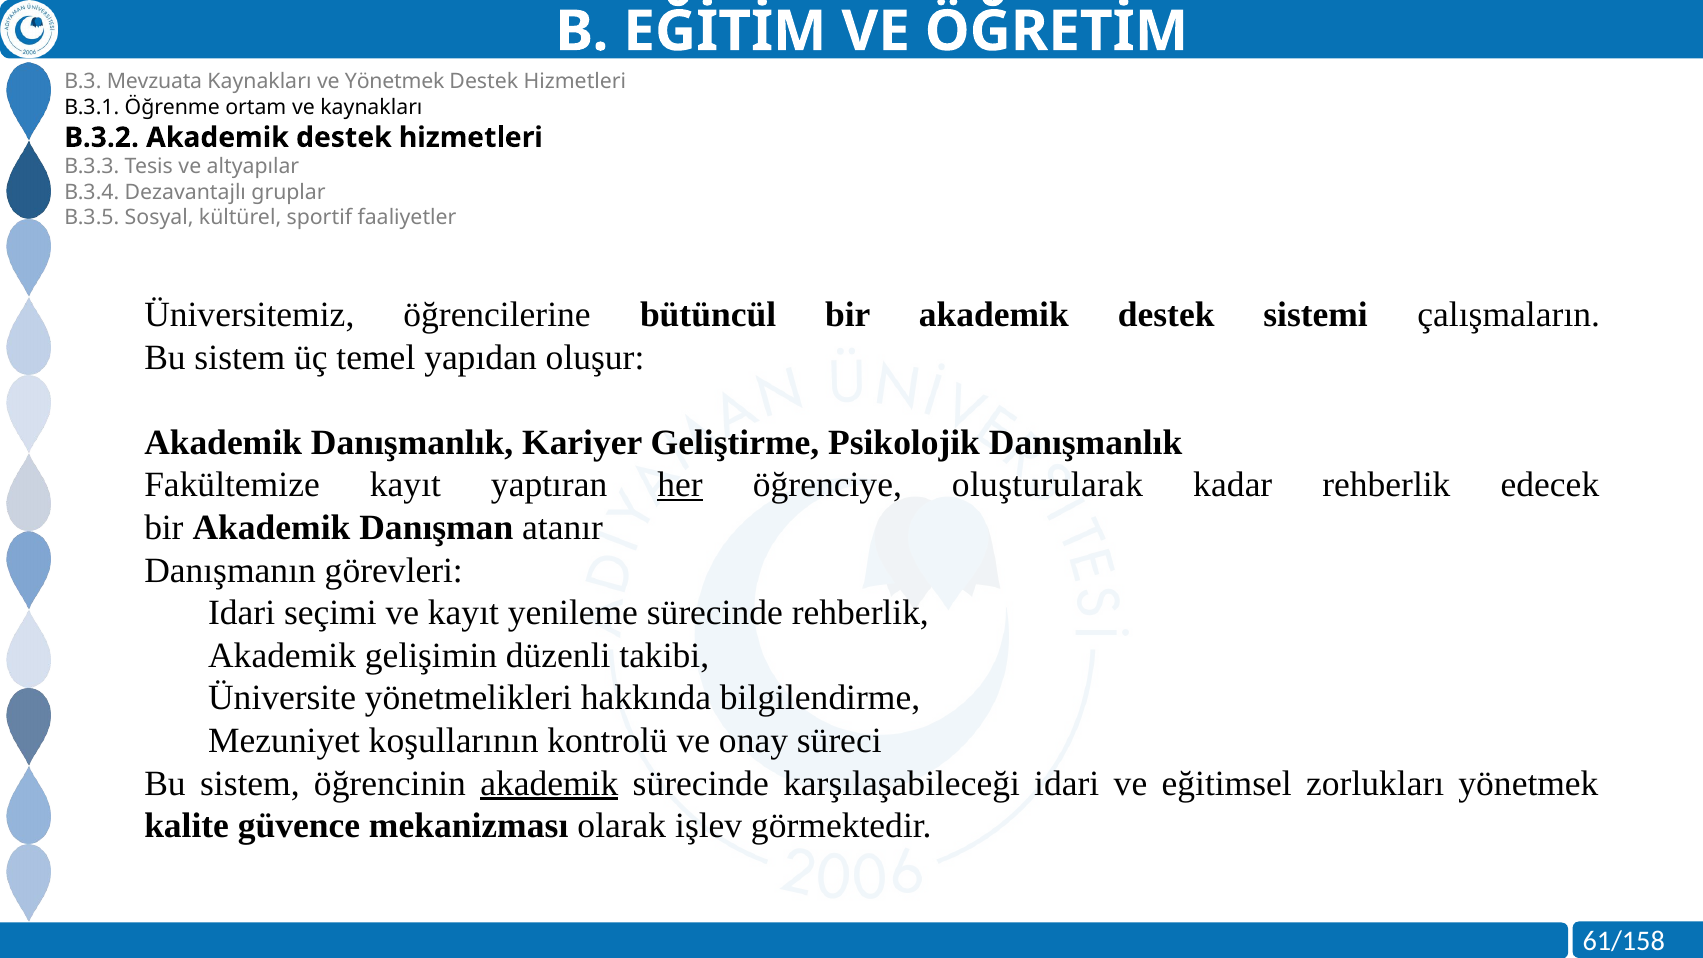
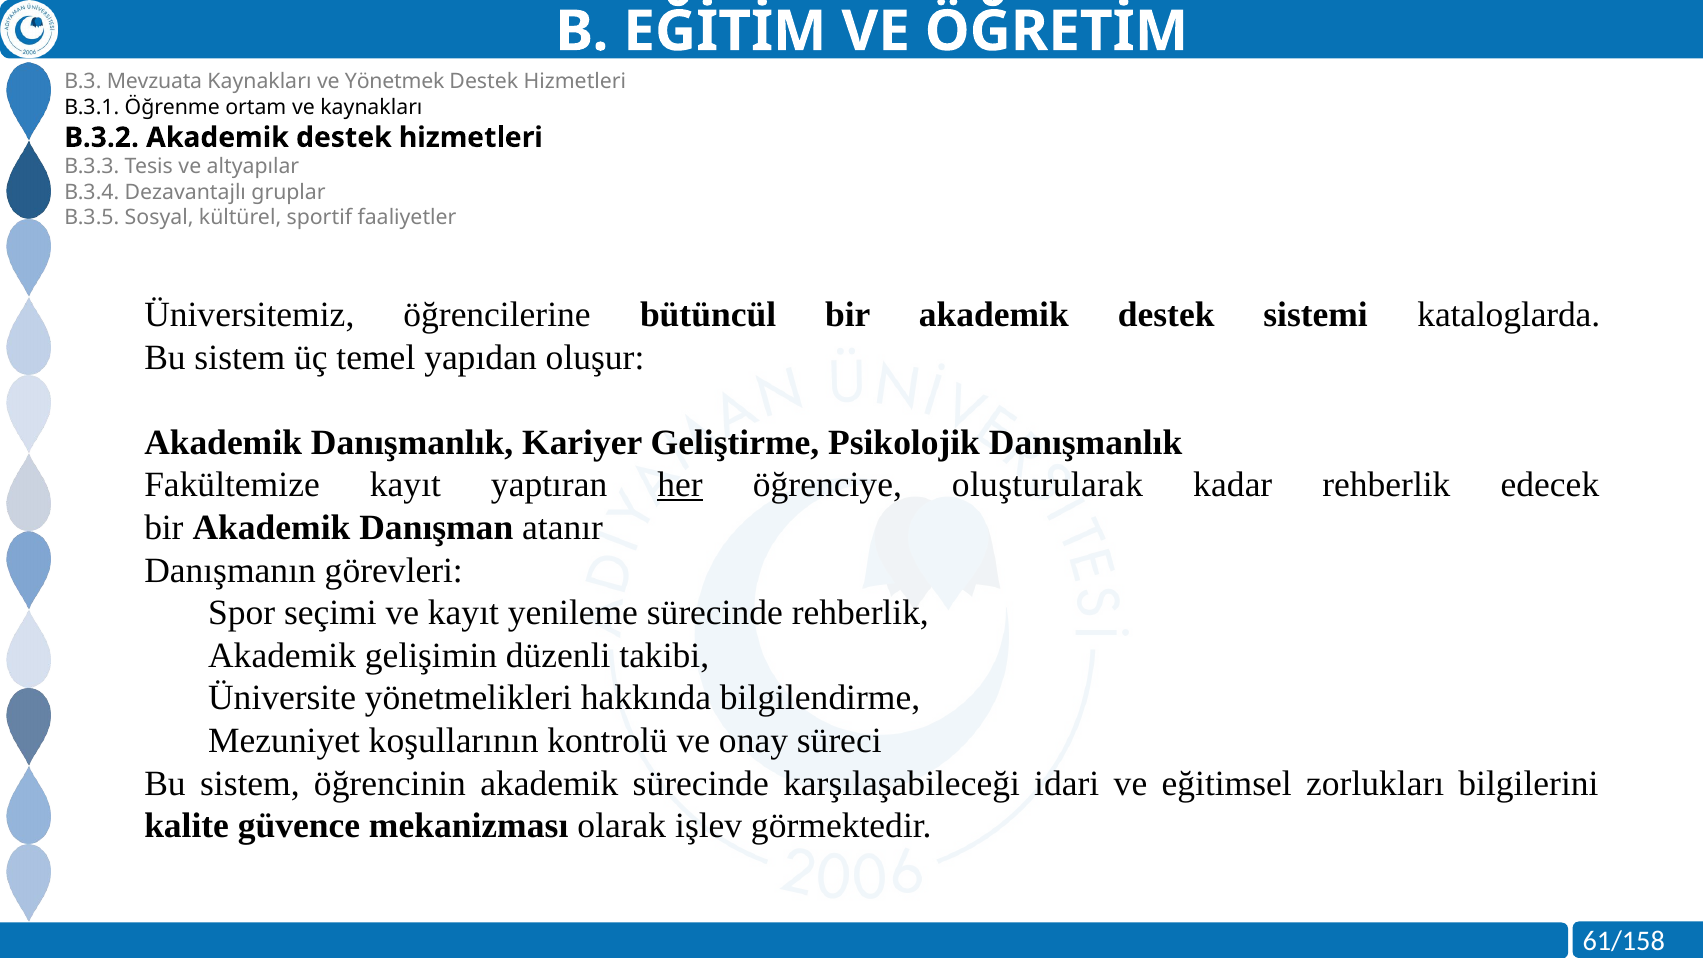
çalışmaların: çalışmaların -> kataloglarda
Idari at (242, 613): Idari -> Spor
akademik at (549, 783) underline: present -> none
zorlukları yönetmek: yönetmek -> bilgilerini
